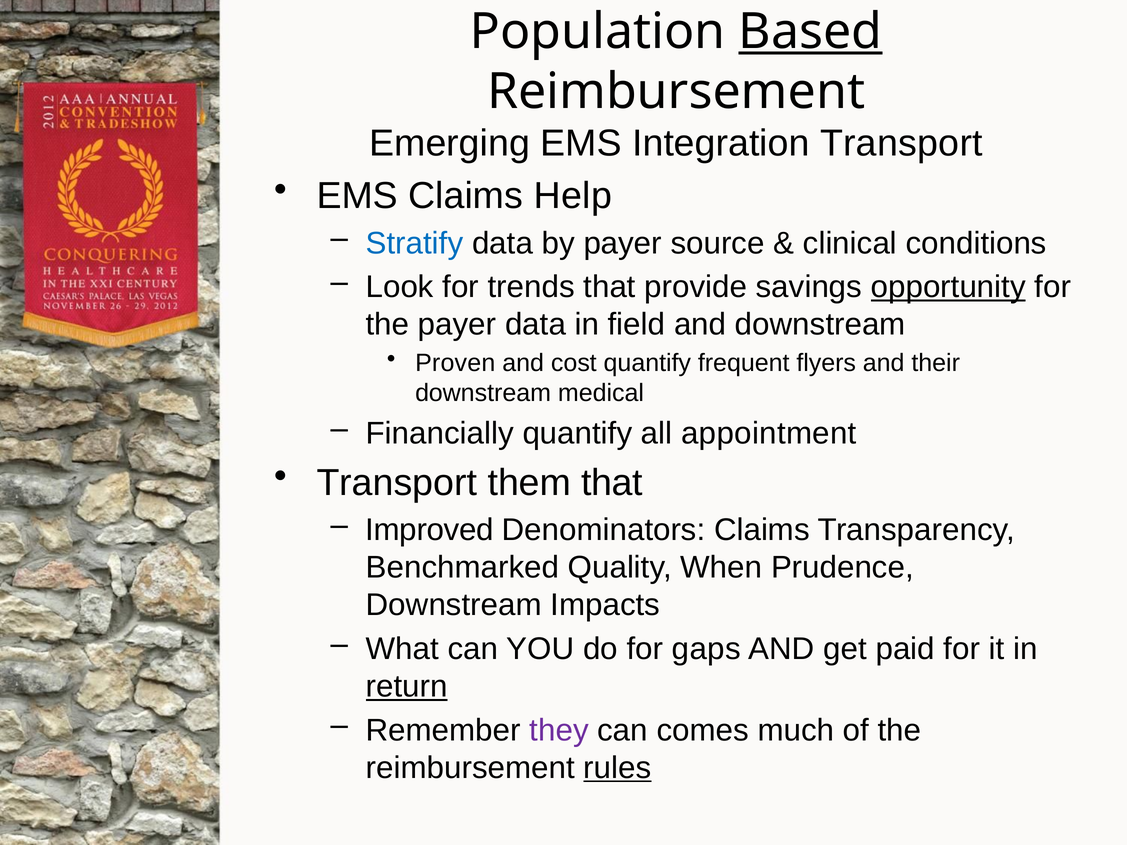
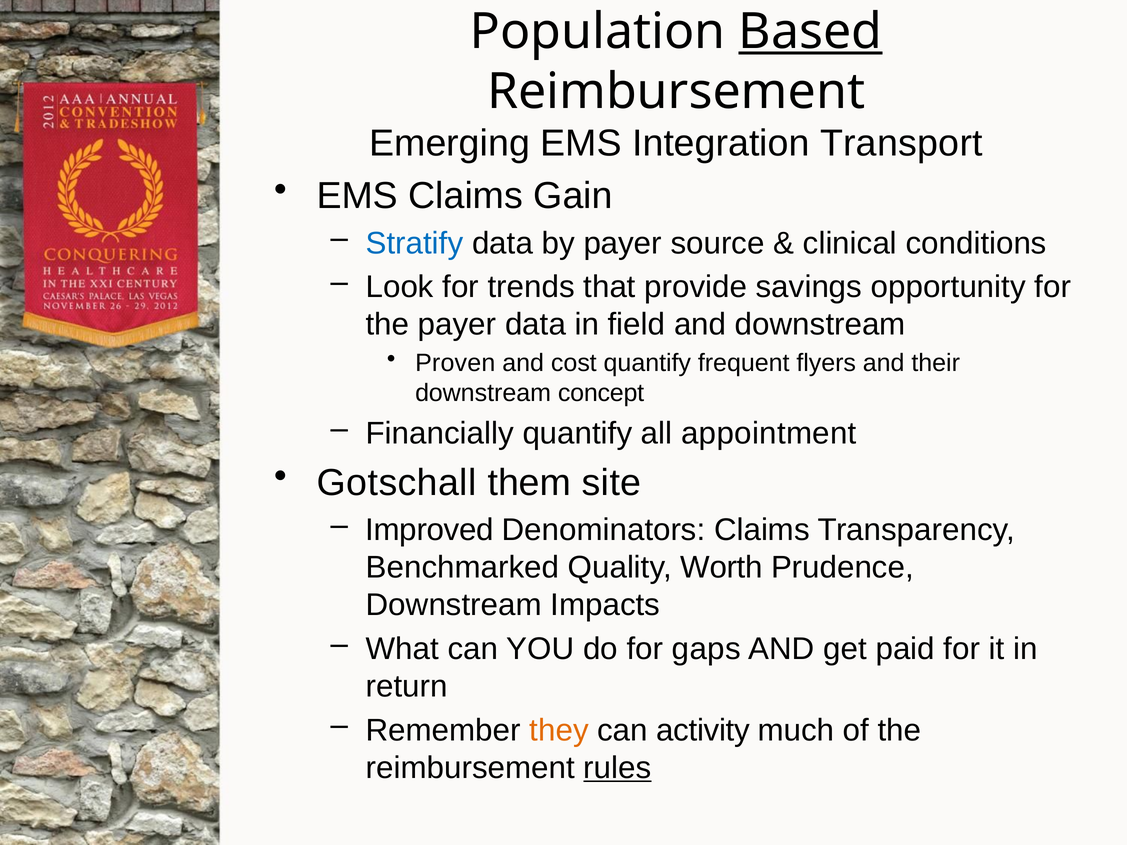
Help: Help -> Gain
opportunity underline: present -> none
medical: medical -> concept
Transport at (397, 483): Transport -> Gotschall
them that: that -> site
When: When -> Worth
return underline: present -> none
they colour: purple -> orange
comes: comes -> activity
